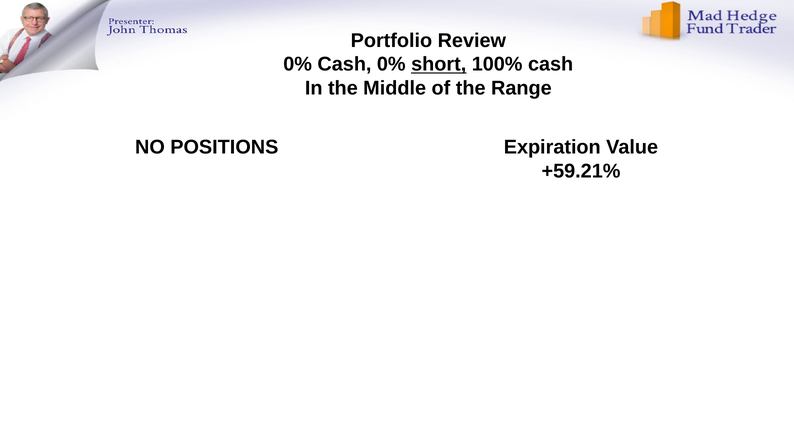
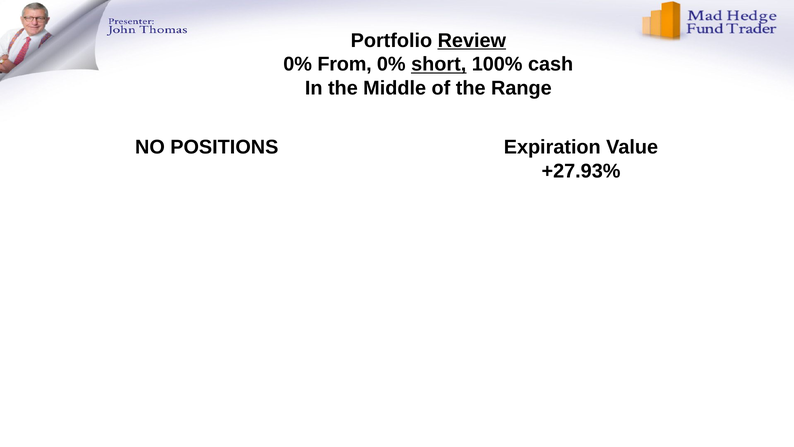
Review underline: none -> present
0% Cash: Cash -> From
+59.21%: +59.21% -> +27.93%
